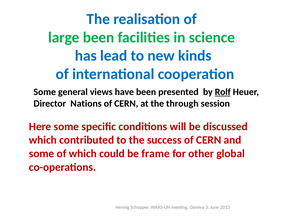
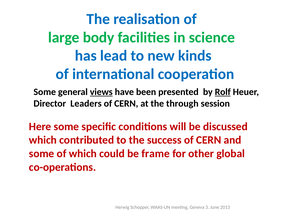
large been: been -> body
views underline: none -> present
Nations: Nations -> Leaders
